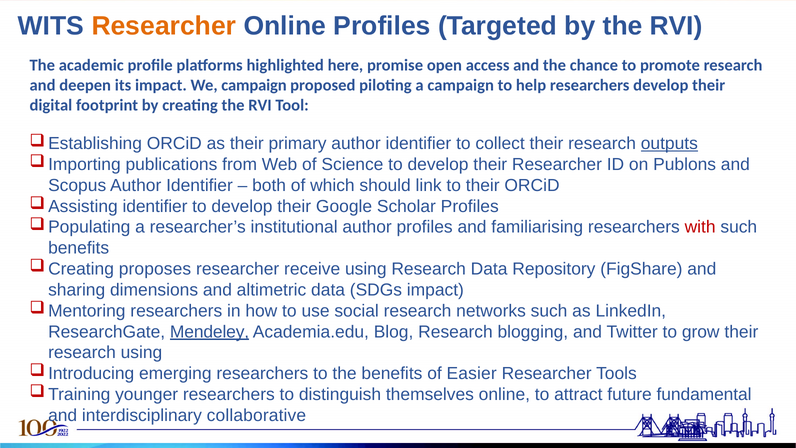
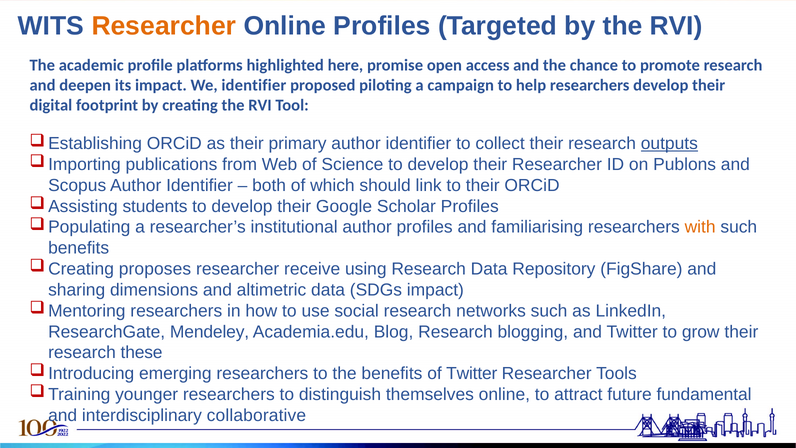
We campaign: campaign -> identifier
identifier at (155, 206): identifier -> students
with colour: red -> orange
Mendeley underline: present -> none
research using: using -> these
of Easier: Easier -> Twitter
